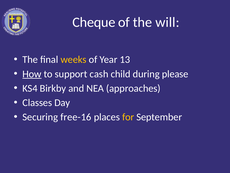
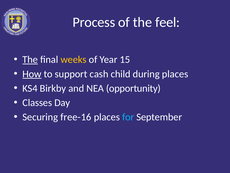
Cheque: Cheque -> Process
will: will -> feel
The at (30, 59) underline: none -> present
13: 13 -> 15
during please: please -> places
approaches: approaches -> opportunity
for colour: yellow -> light blue
